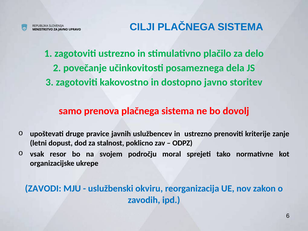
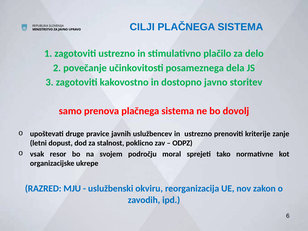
ZAVODI: ZAVODI -> RAZRED
